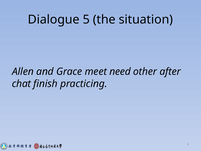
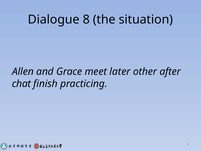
5: 5 -> 8
need: need -> later
